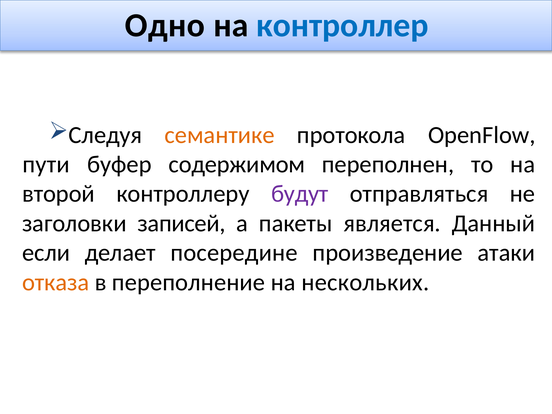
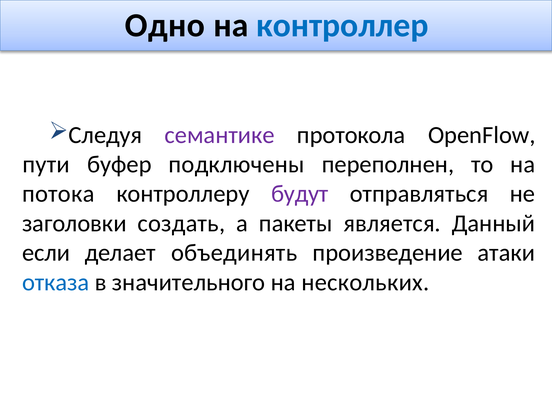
семантике colour: orange -> purple
содержимом: содержимом -> подключены
второй: второй -> потока
записей: записей -> создать
посередине: посередине -> объединять
отказа colour: orange -> blue
переполнение: переполнение -> значительного
